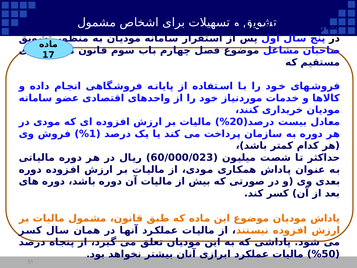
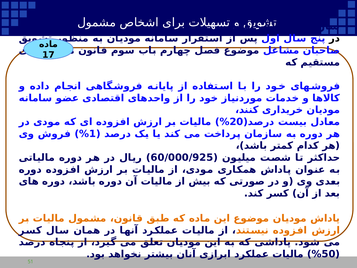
60/000/023: 60/000/023 -> 60/000/925
